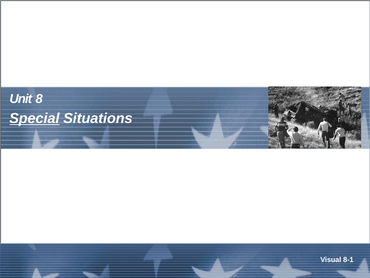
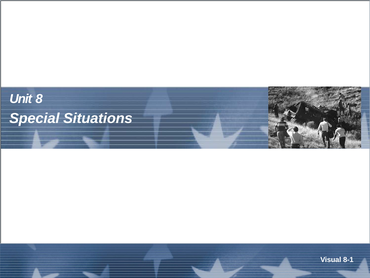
Special underline: present -> none
